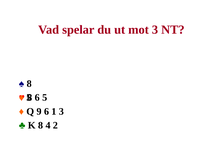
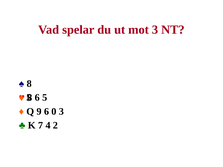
1: 1 -> 0
K 8: 8 -> 7
